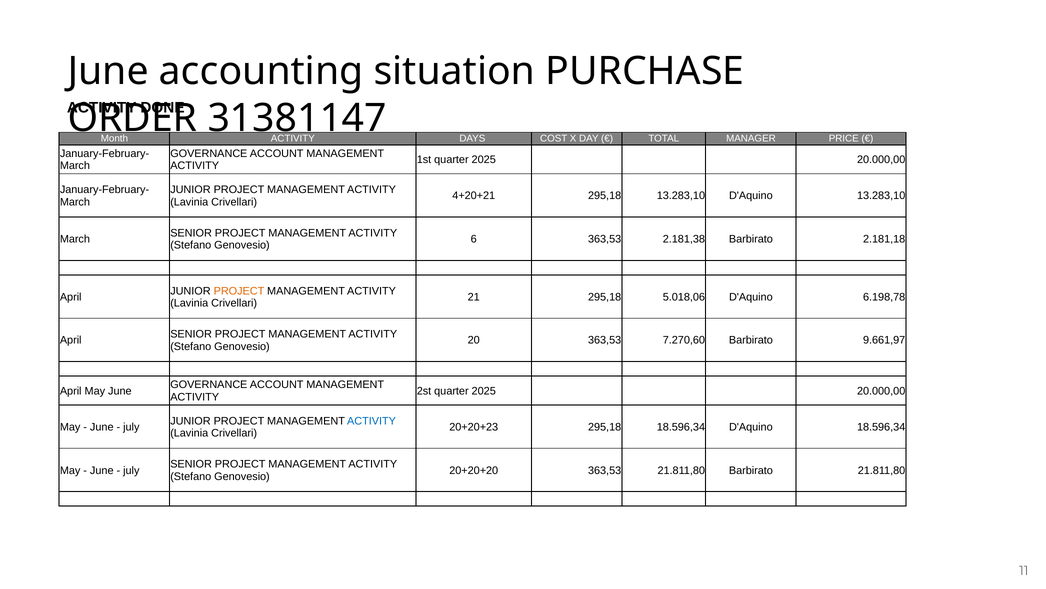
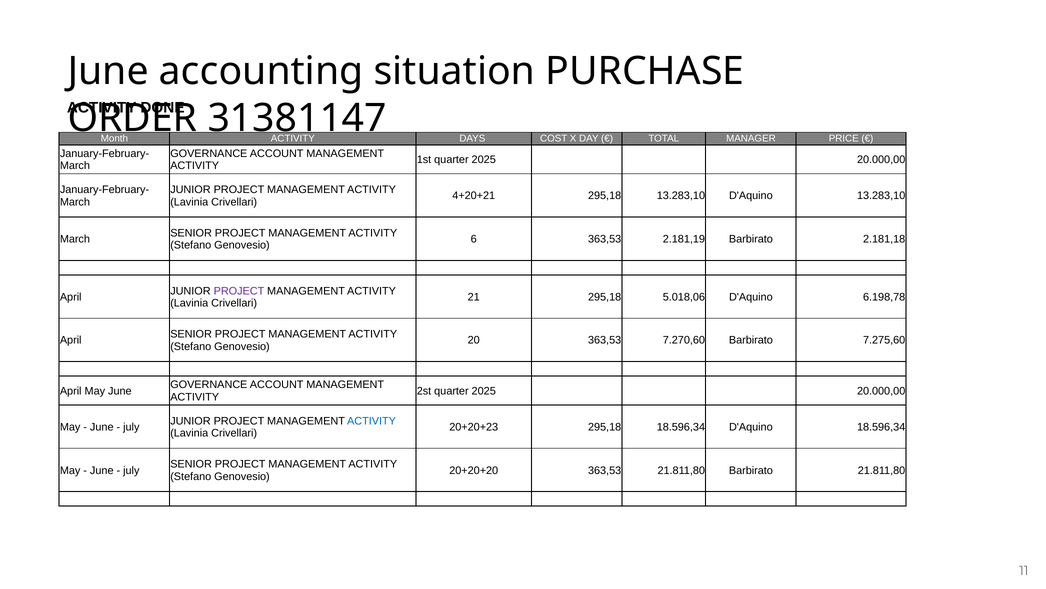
2.181,38: 2.181,38 -> 2.181,19
PROJECT at (239, 291) colour: orange -> purple
9.661,97: 9.661,97 -> 7.275,60
